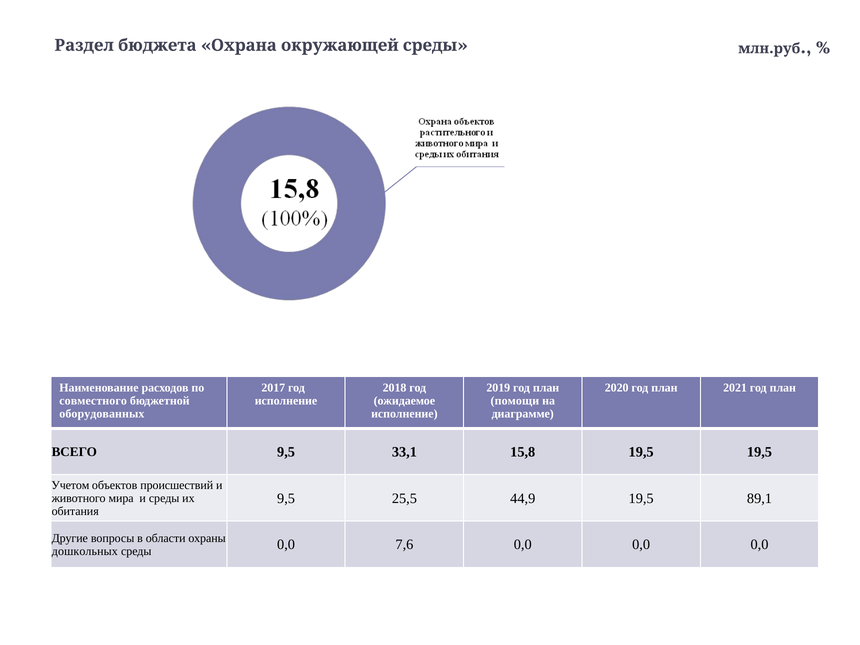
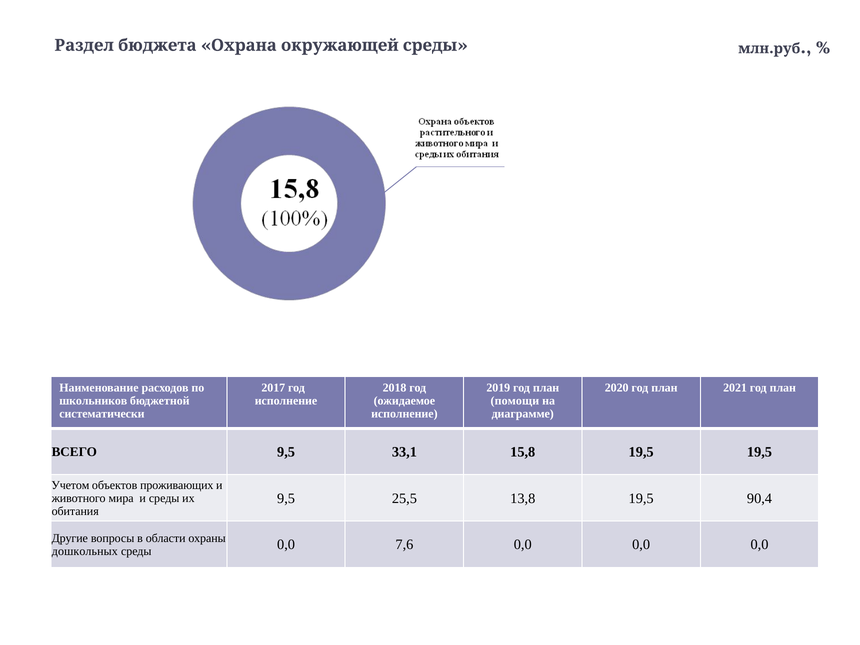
совместного: совместного -> школьников
оборудованных: оборудованных -> систематически
происшествий: происшествий -> проживающих
44,9: 44,9 -> 13,8
89,1: 89,1 -> 90,4
